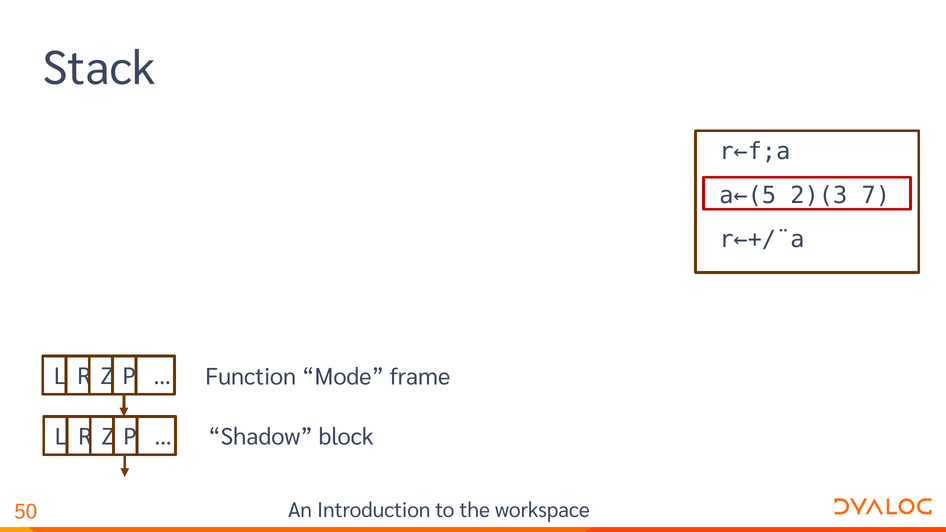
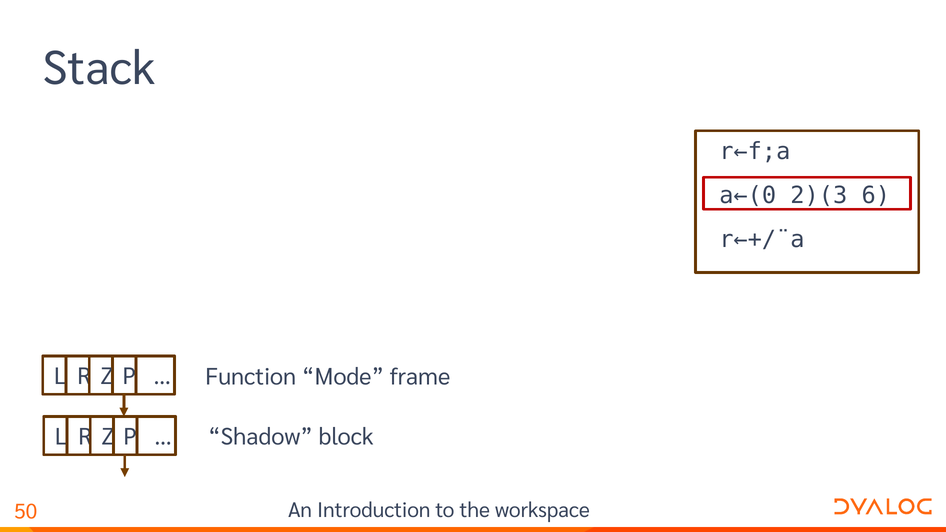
a←(5: a←(5 -> a←(0
7: 7 -> 6
